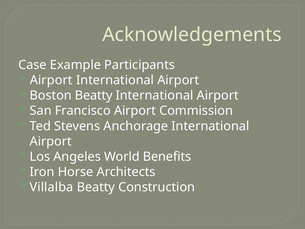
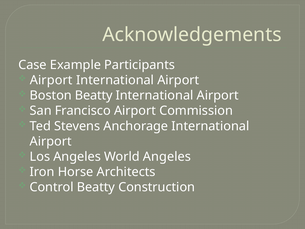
World Benefits: Benefits -> Angeles
Villalba: Villalba -> Control
